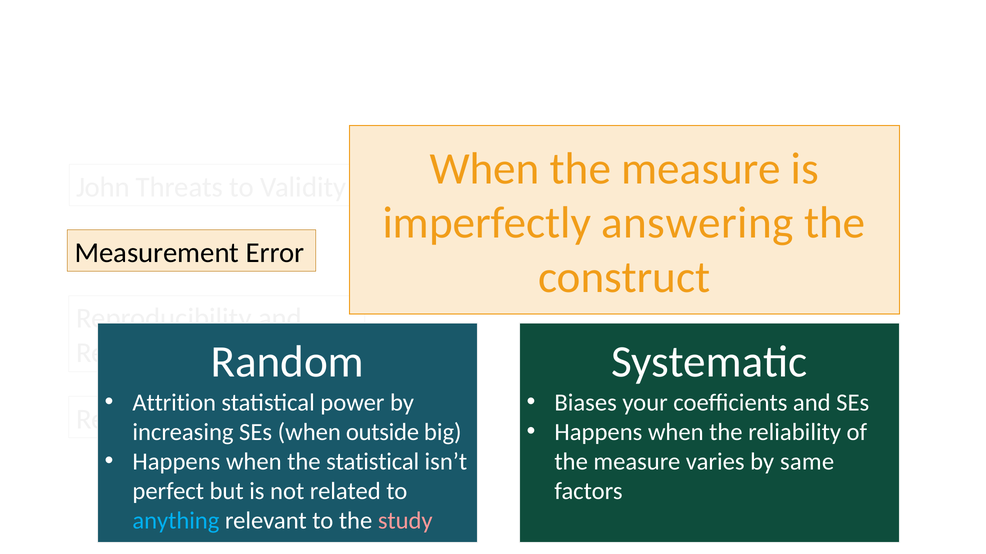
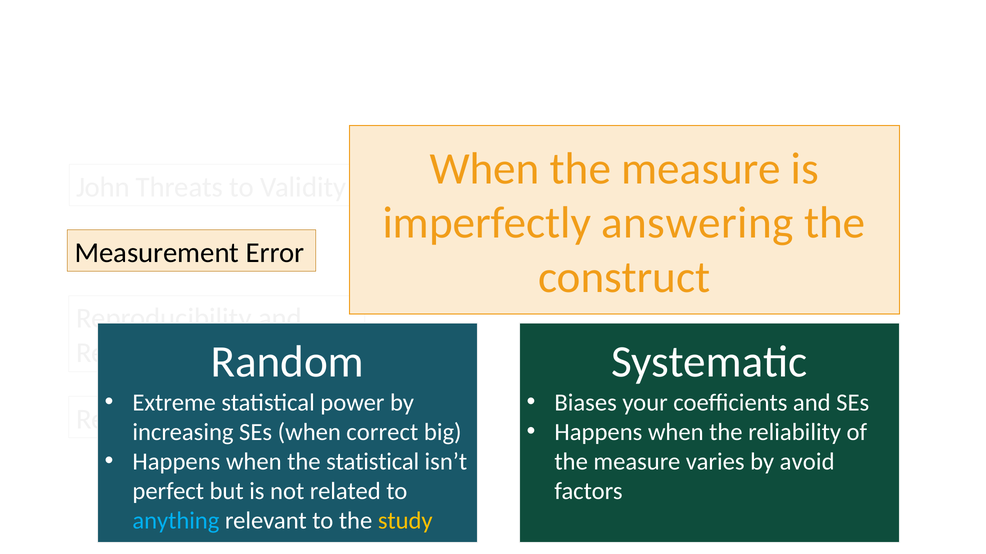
Attrition: Attrition -> Extreme
outside: outside -> correct
same: same -> avoid
study colour: pink -> yellow
